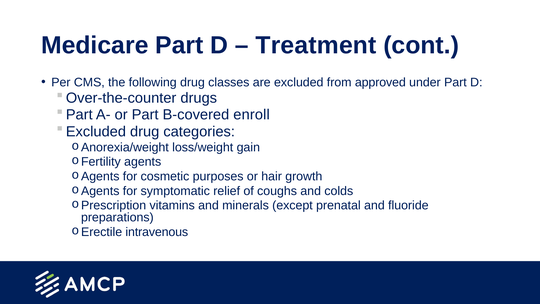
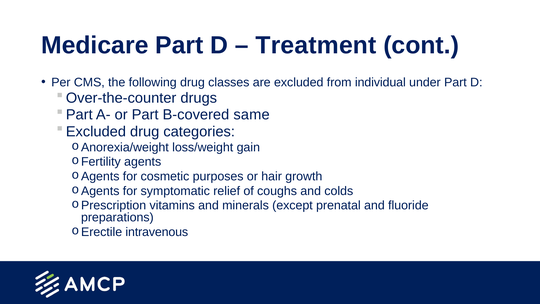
approved: approved -> individual
enroll: enroll -> same
